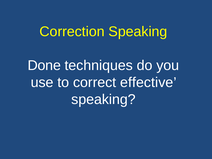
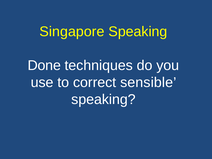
Correction: Correction -> Singapore
effective: effective -> sensible
